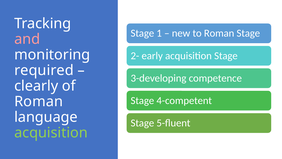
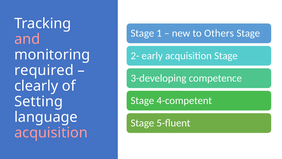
Roman at (219, 33): Roman -> Others
Roman at (39, 101): Roman -> Setting
acquisition at (51, 132) colour: light green -> pink
